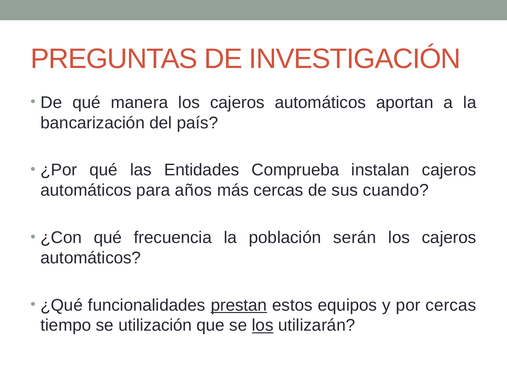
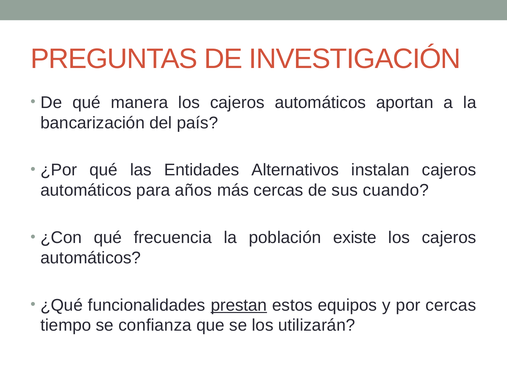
Comprueba: Comprueba -> Alternativos
serán: serán -> existe
utilización: utilización -> confianza
los at (263, 326) underline: present -> none
